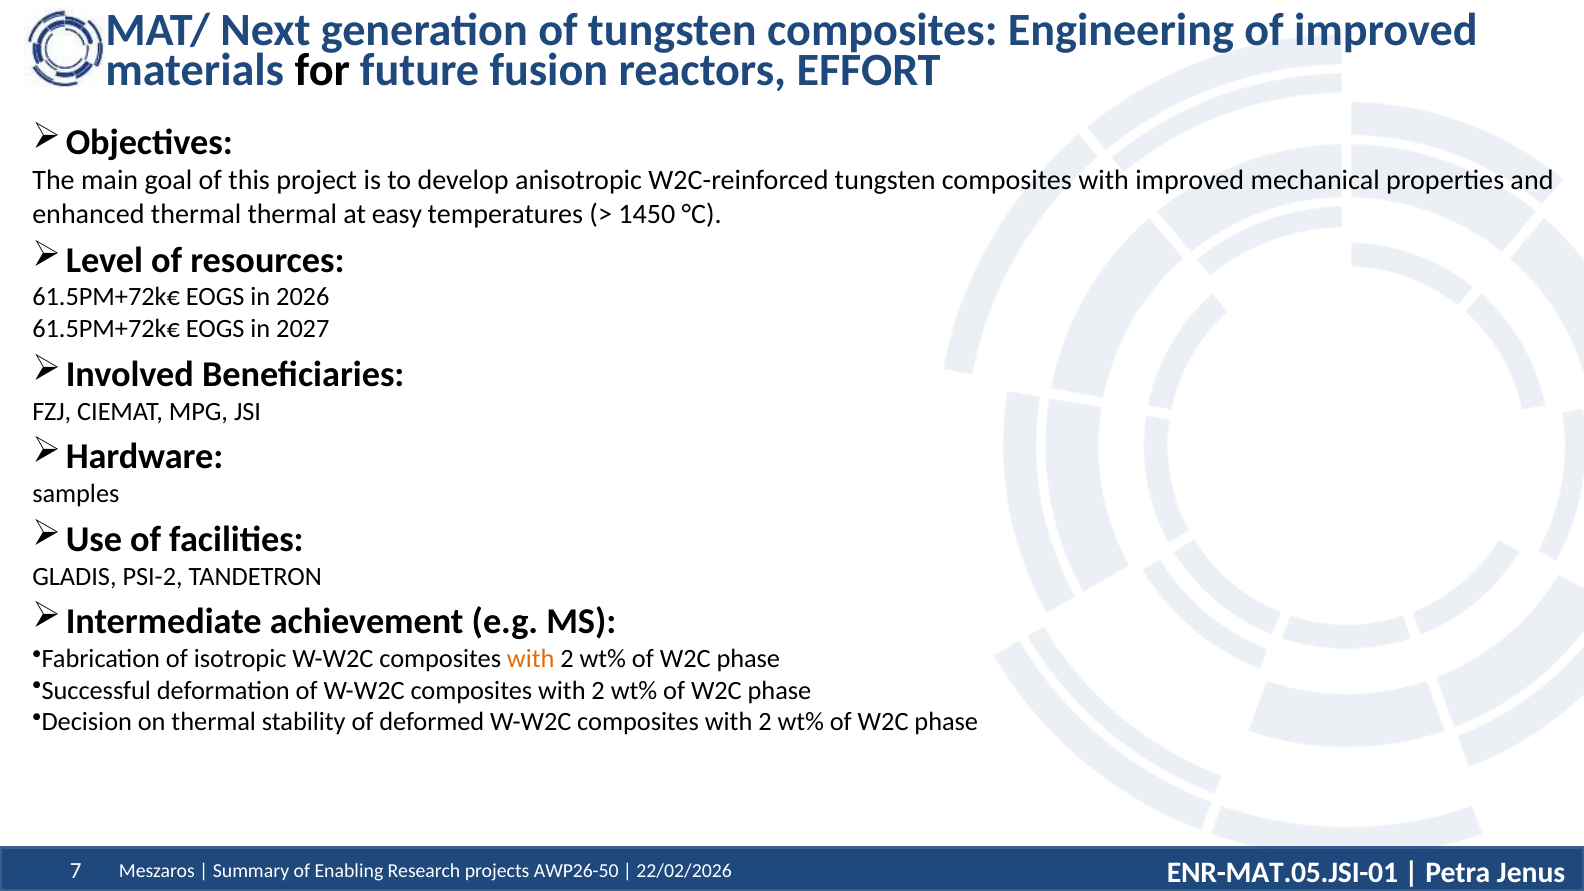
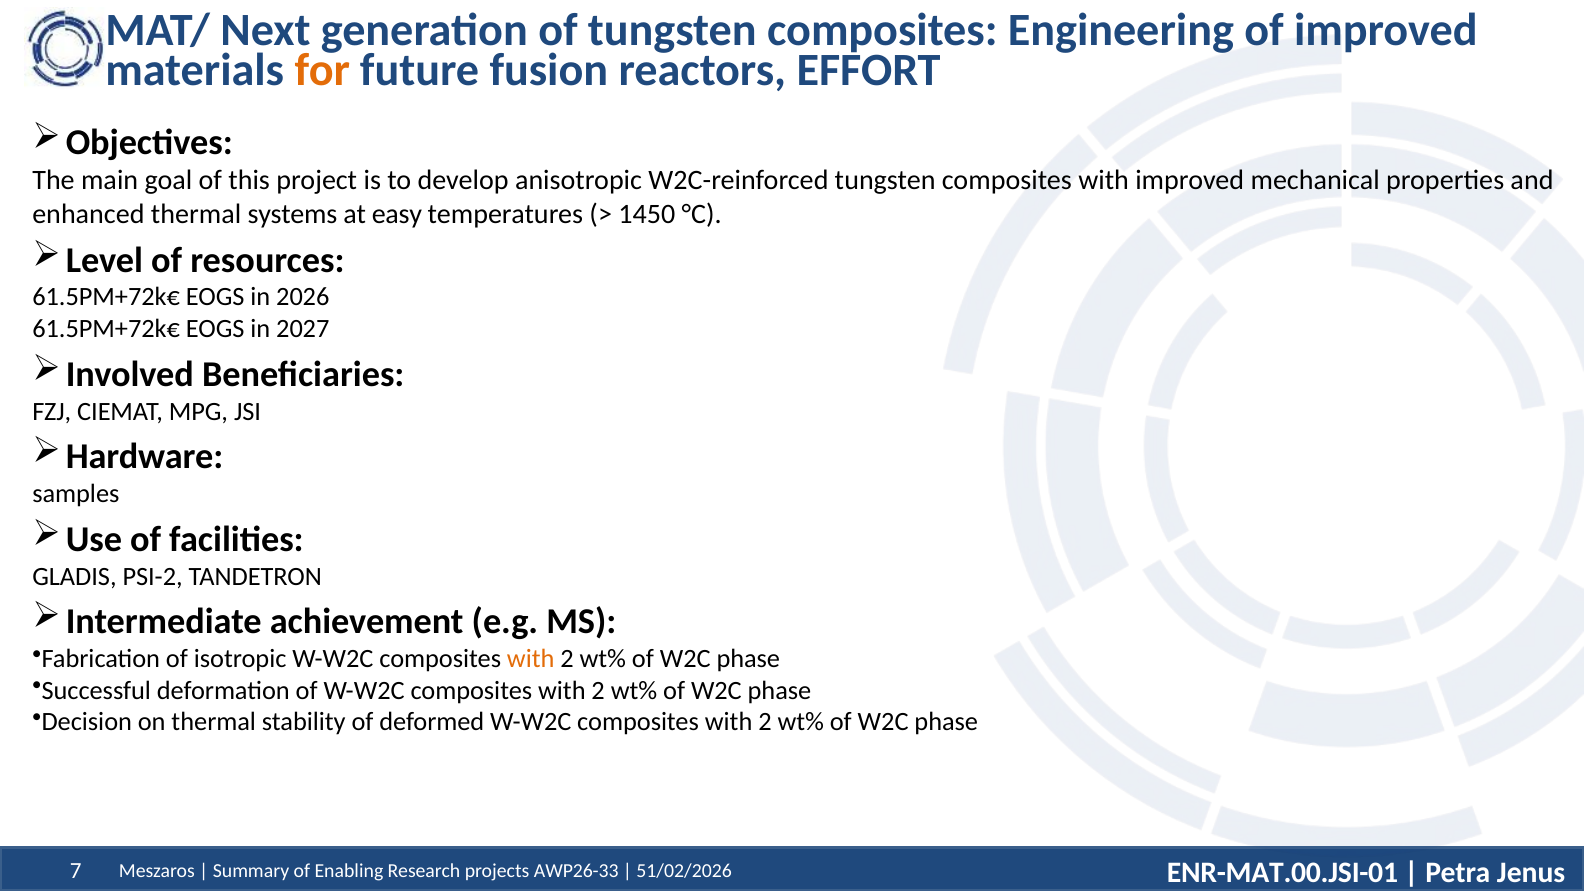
for colour: black -> orange
thermal thermal: thermal -> systems
ENR-MAT.05.JSI-01: ENR-MAT.05.JSI-01 -> ENR-MAT.00.JSI-01
AWP26-50: AWP26-50 -> AWP26-33
22/02/2026: 22/02/2026 -> 51/02/2026
